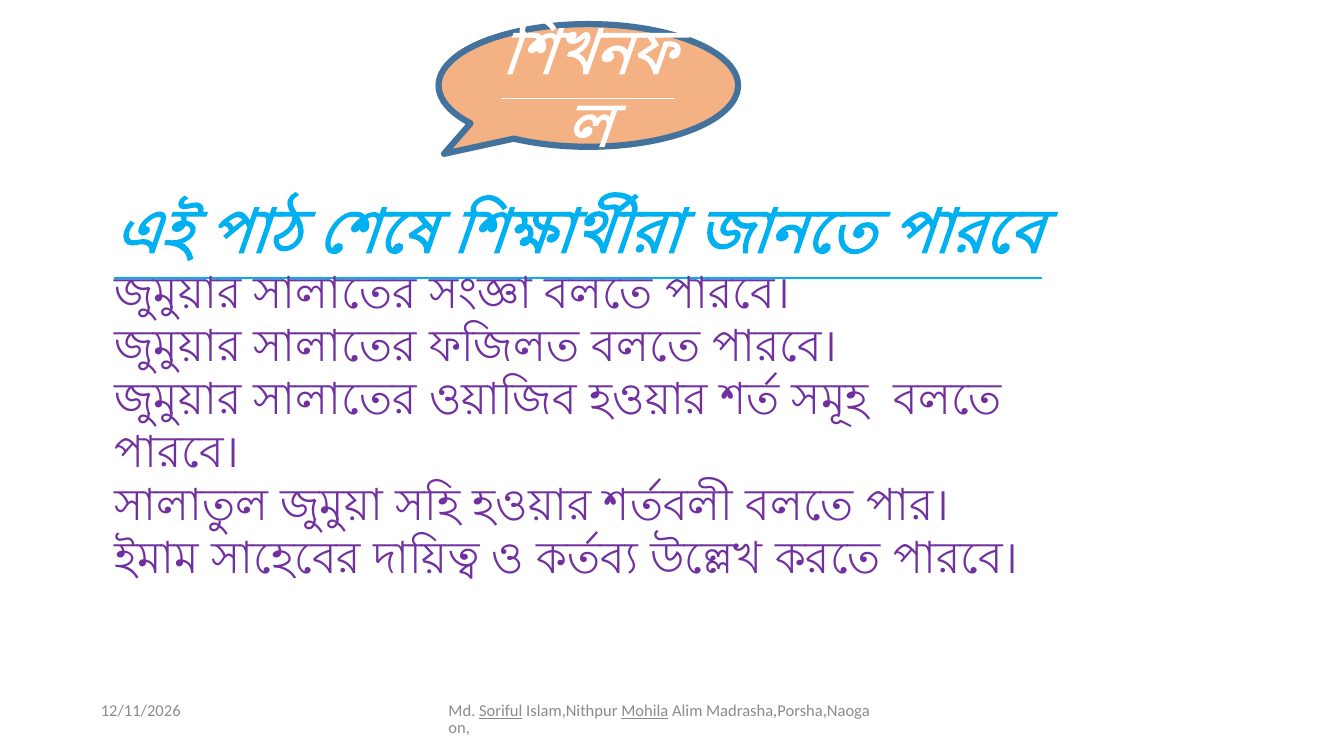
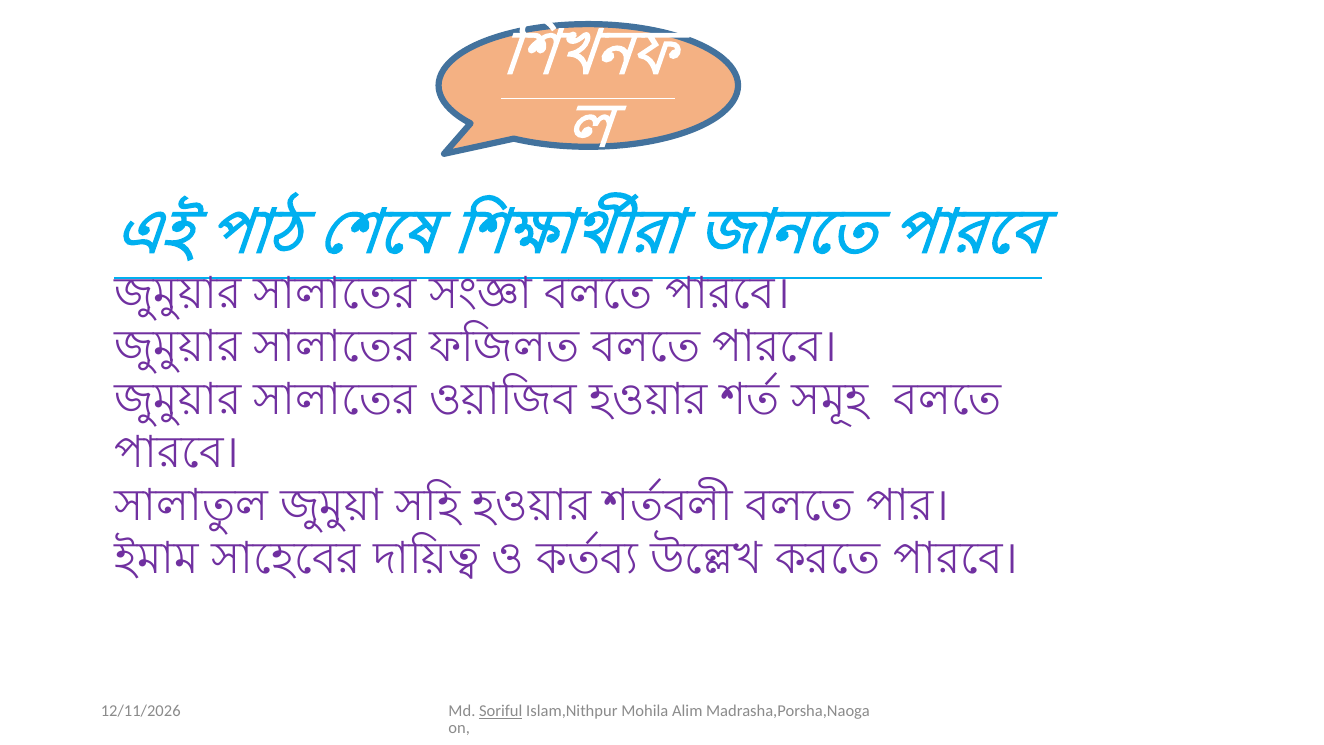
Mohila underline: present -> none
